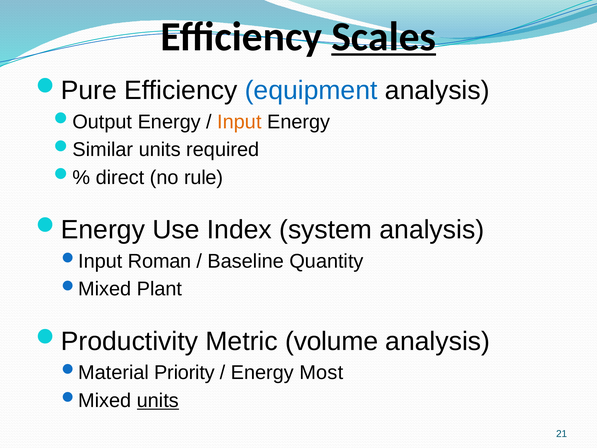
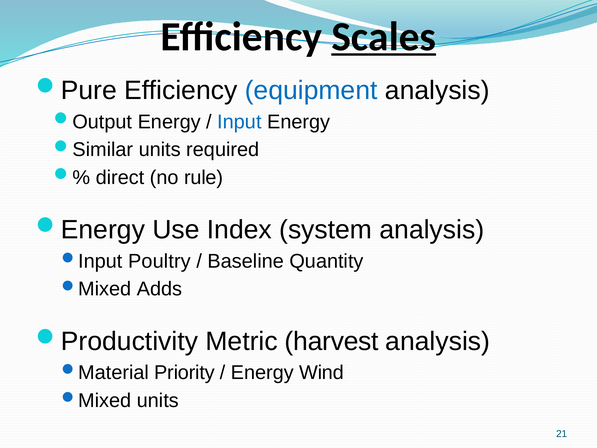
Input colour: orange -> blue
Roman: Roman -> Poultry
Plant: Plant -> Adds
volume: volume -> harvest
Most: Most -> Wind
units at (158, 400) underline: present -> none
